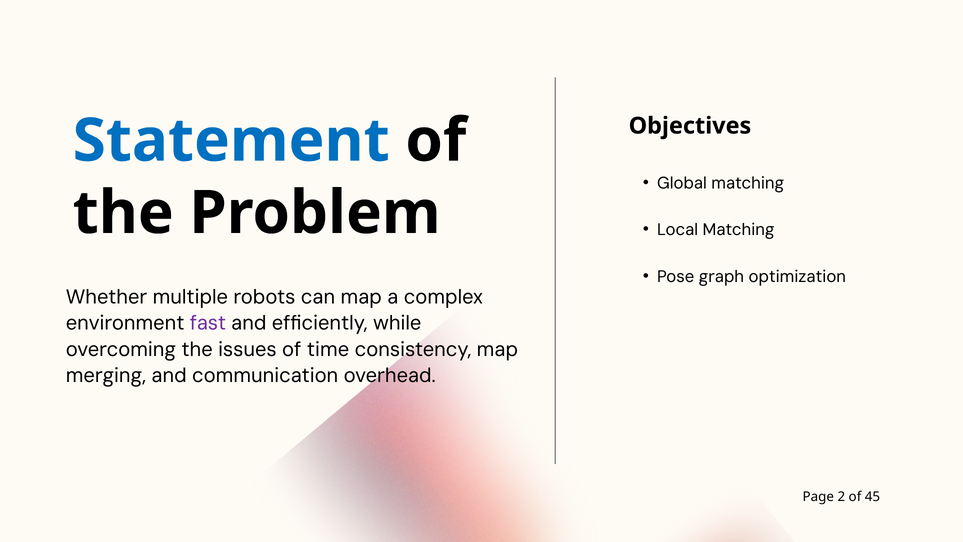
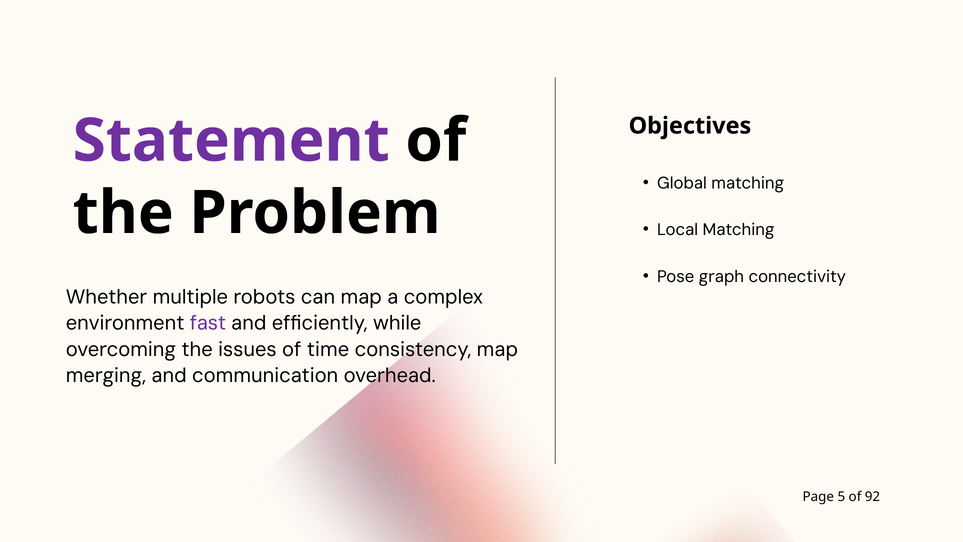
Statement colour: blue -> purple
optimization: optimization -> connectivity
2: 2 -> 5
45: 45 -> 92
